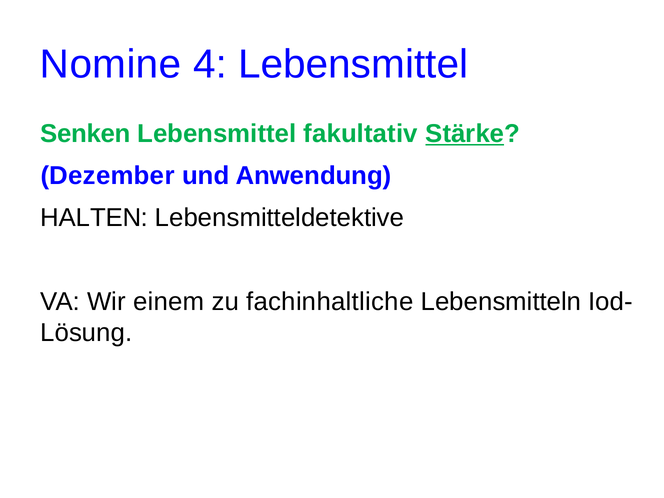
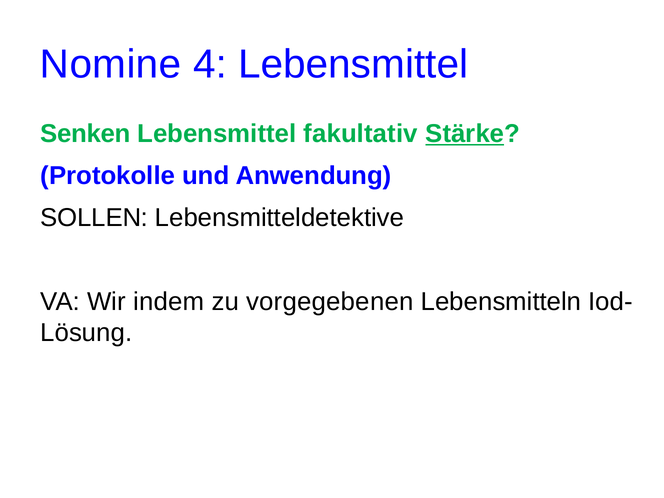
Dezember: Dezember -> Protokolle
HALTEN: HALTEN -> SOLLEN
einem: einem -> indem
fachinhaltliche: fachinhaltliche -> vorgegebenen
